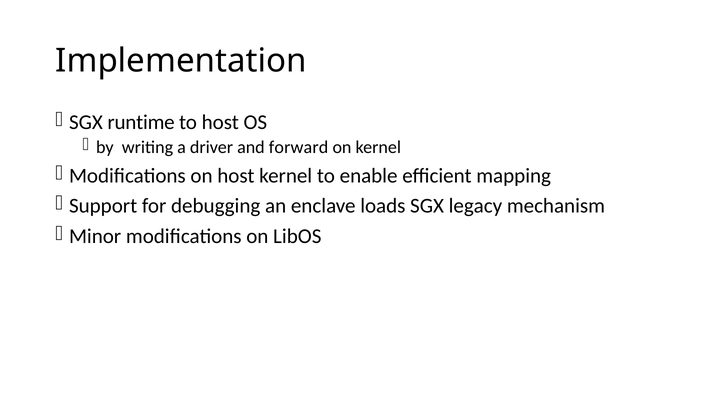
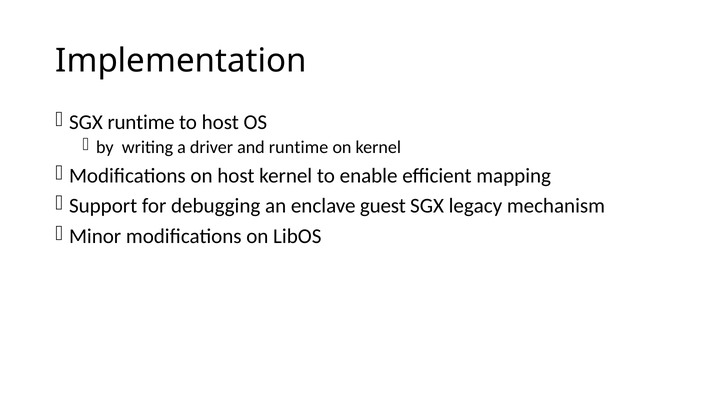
and forward: forward -> runtime
loads: loads -> guest
